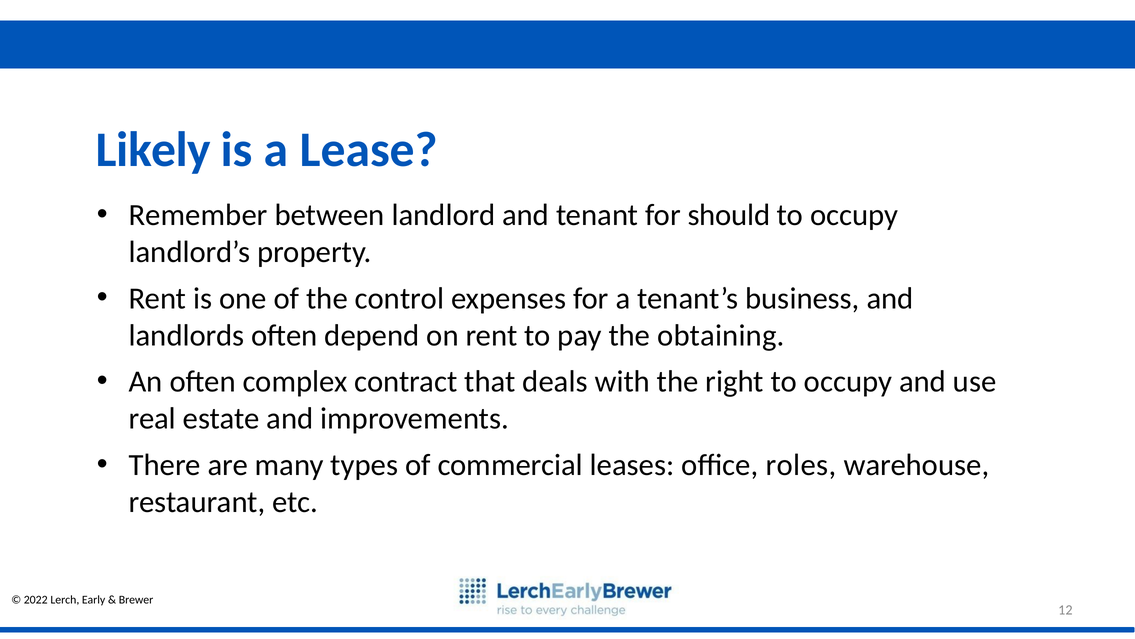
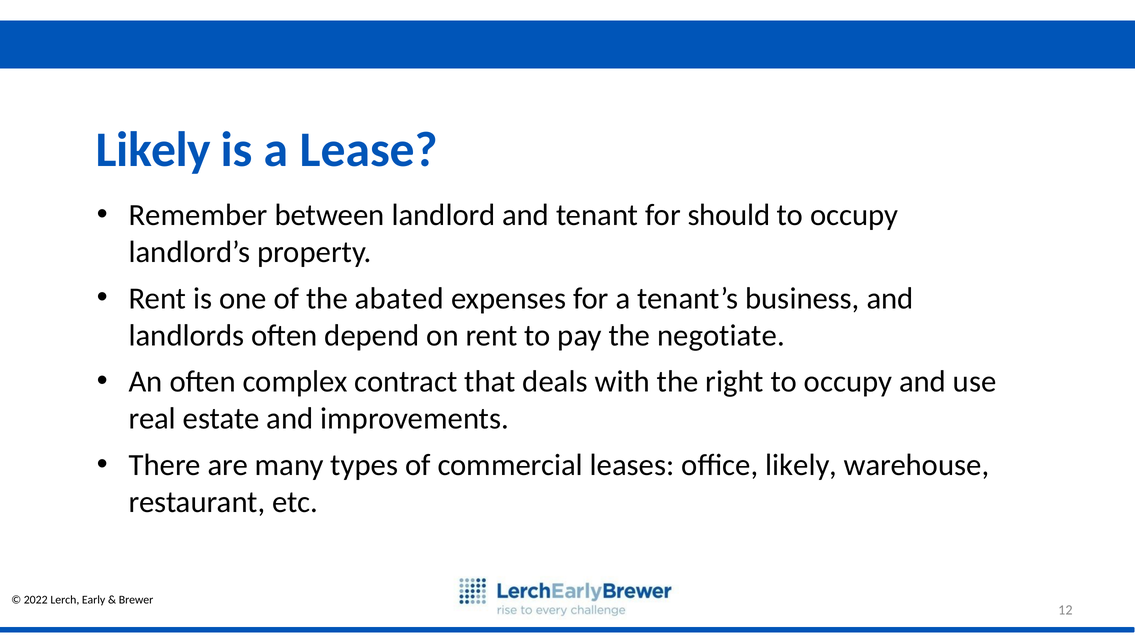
control: control -> abated
obtaining: obtaining -> negotiate
office roles: roles -> likely
